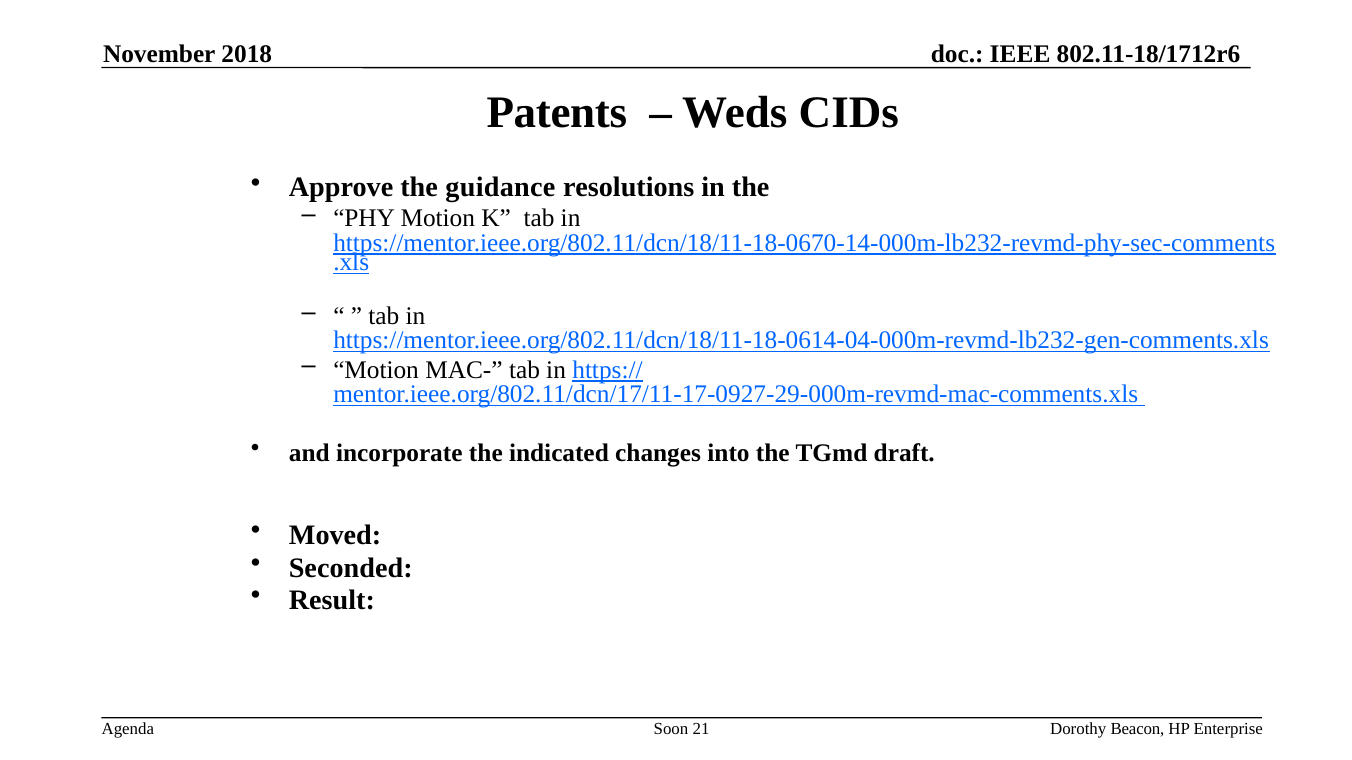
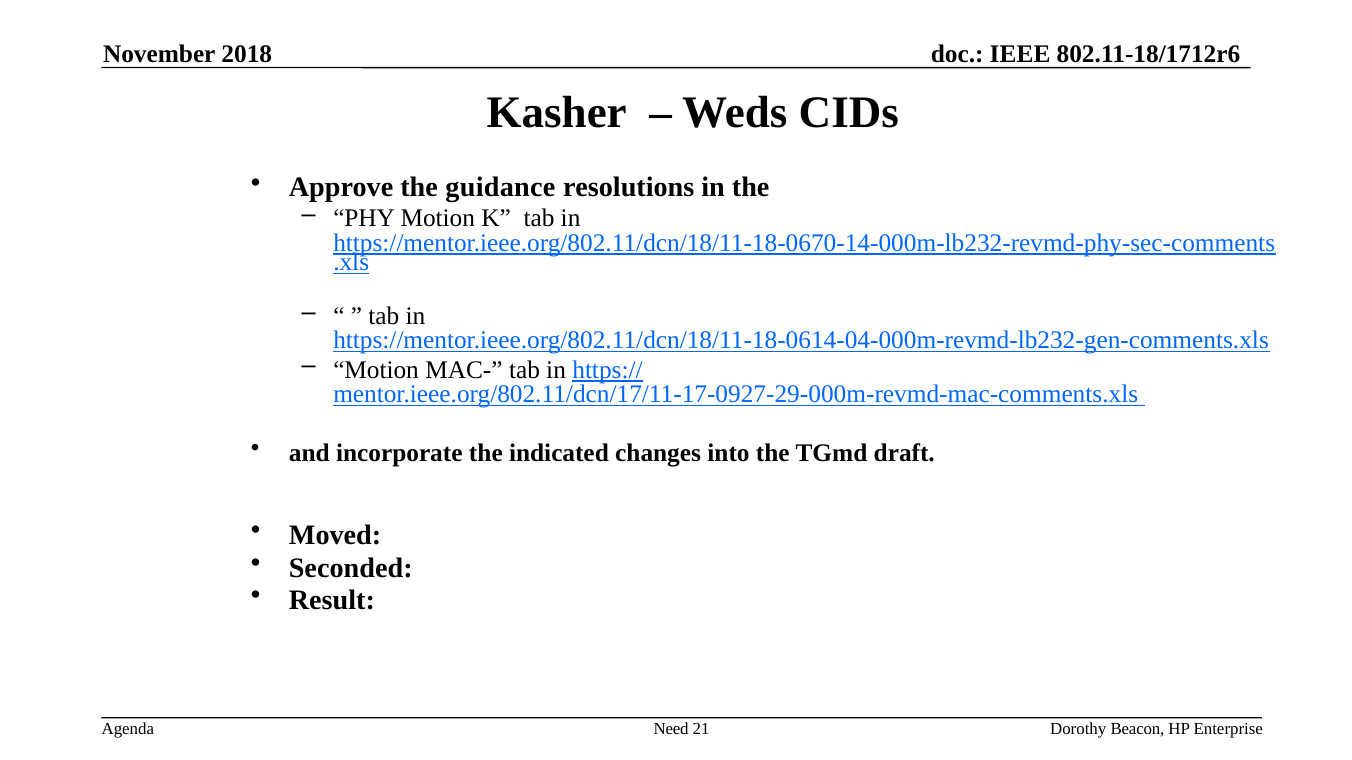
Patents: Patents -> Kasher
Soon: Soon -> Need
